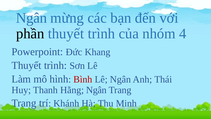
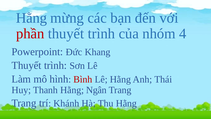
Ngân at (31, 18): Ngân -> Hằng
phần colour: black -> red
Lê Ngân: Ngân -> Hằng
Thu Minh: Minh -> Hằng
